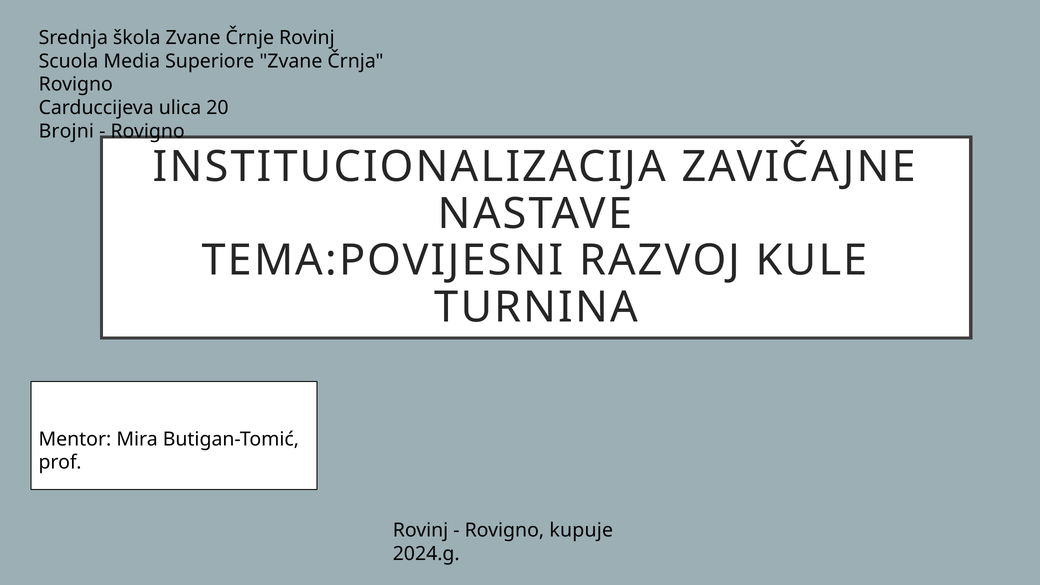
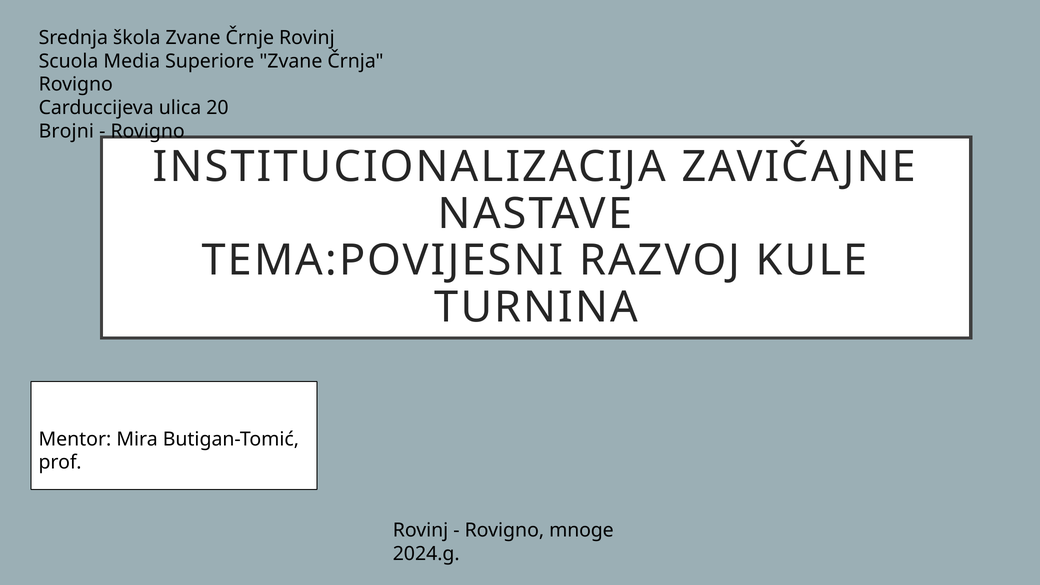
kupuje: kupuje -> mnoge
